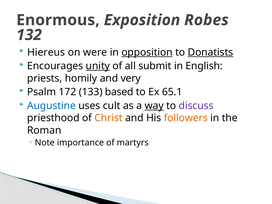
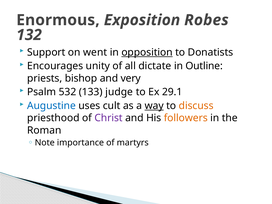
Hiereus: Hiereus -> Support
were: were -> went
Donatists underline: present -> none
unity underline: present -> none
submit: submit -> dictate
English: English -> Outline
homily: homily -> bishop
172: 172 -> 532
based: based -> judge
65.1: 65.1 -> 29.1
discuss colour: purple -> orange
Christ colour: orange -> purple
